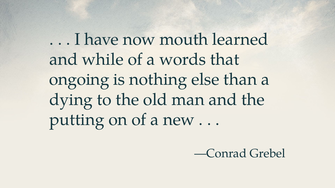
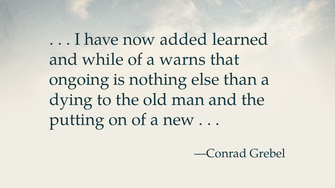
mouth: mouth -> added
words: words -> warns
